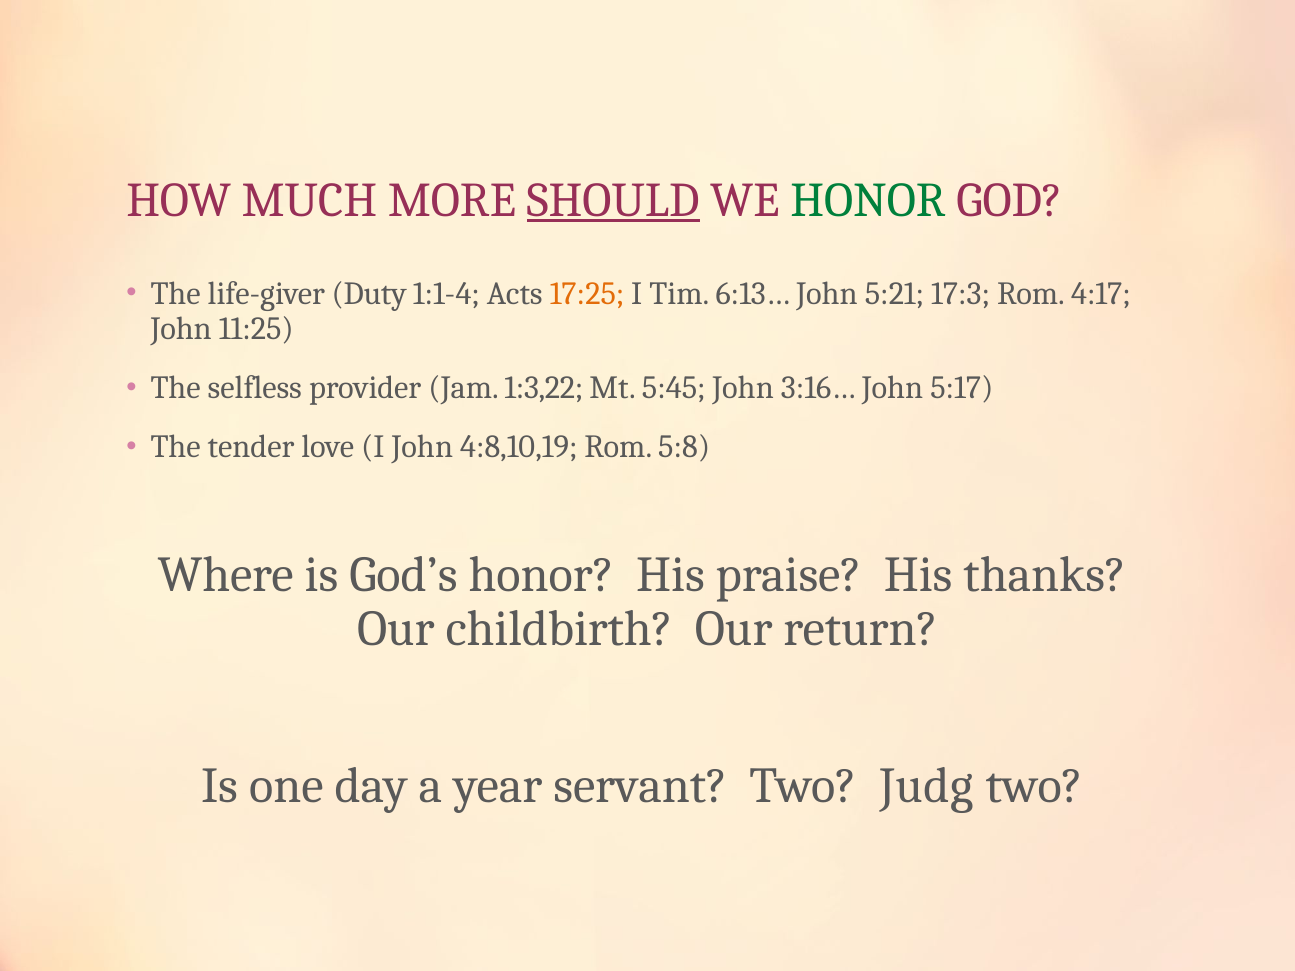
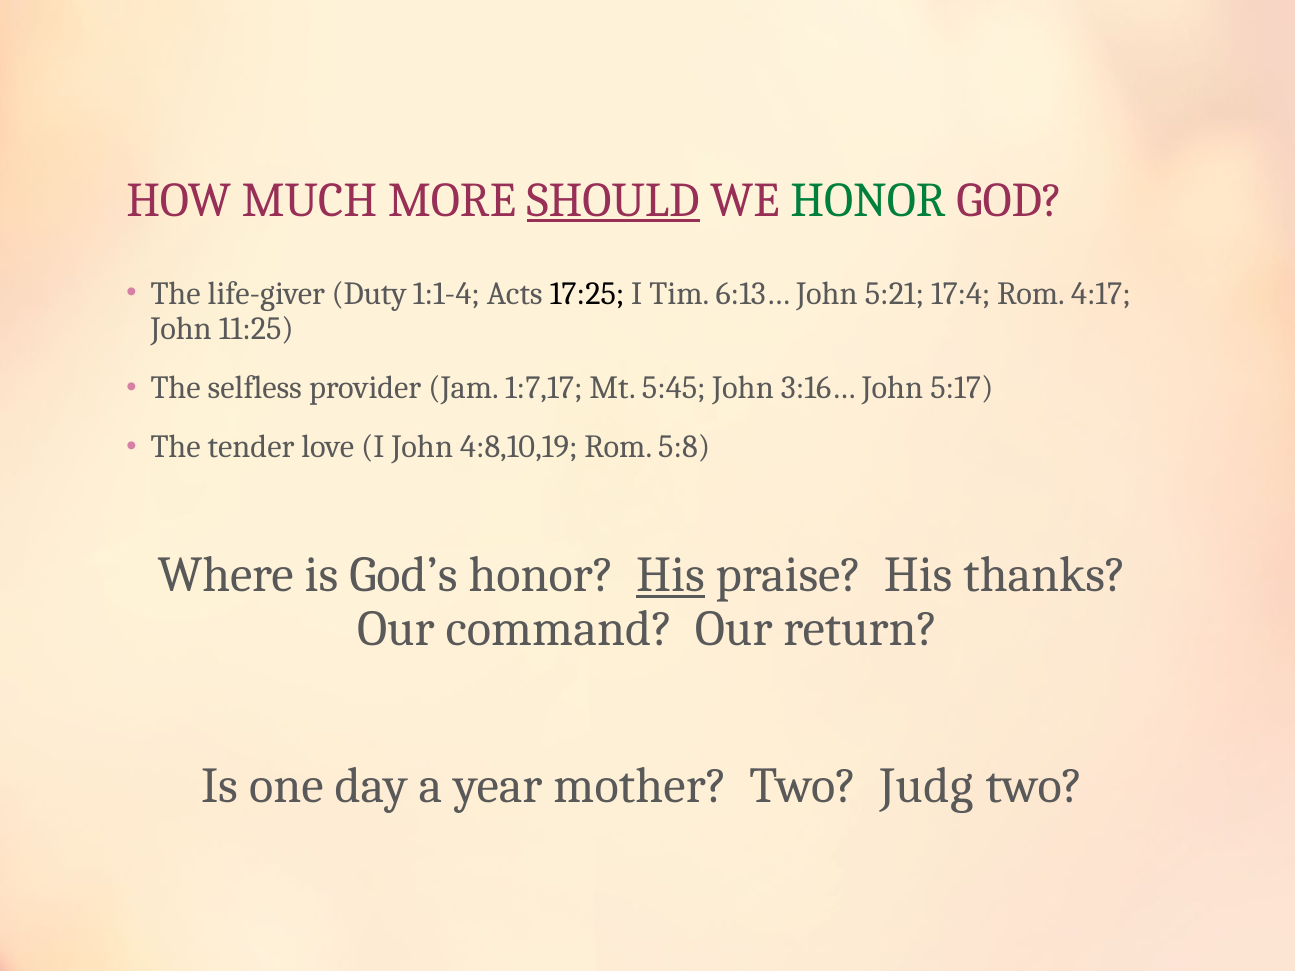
17:25 colour: orange -> black
17:3: 17:3 -> 17:4
1:3,22: 1:3,22 -> 1:7,17
His at (670, 575) underline: none -> present
childbirth: childbirth -> command
servant: servant -> mother
